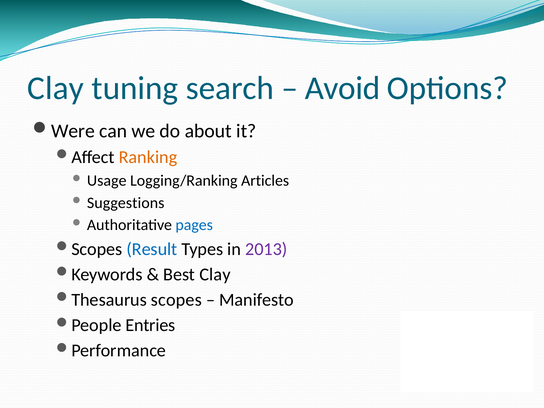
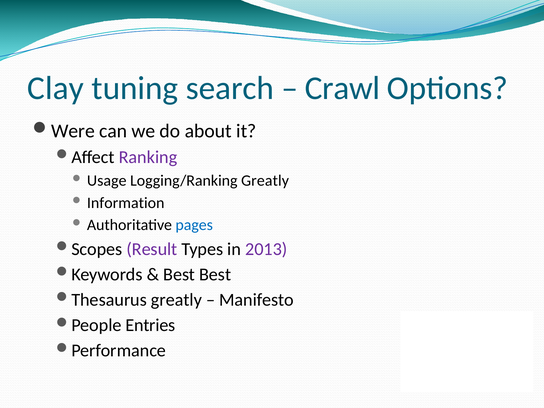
Avoid: Avoid -> Crawl
Ranking colour: orange -> purple
Logging/Ranking Articles: Articles -> Greatly
Suggestions: Suggestions -> Information
Result colour: blue -> purple
Best Clay: Clay -> Best
scopes at (176, 300): scopes -> greatly
